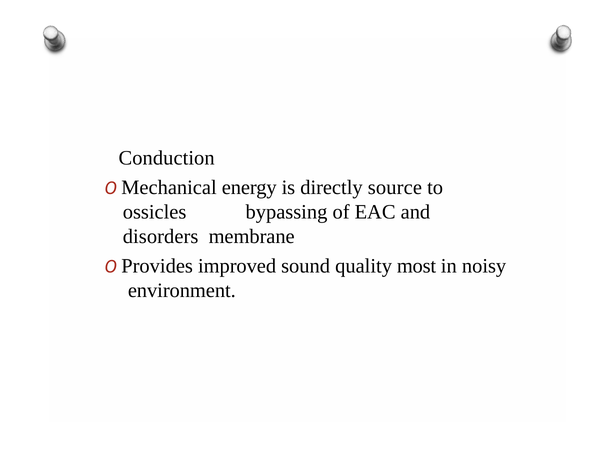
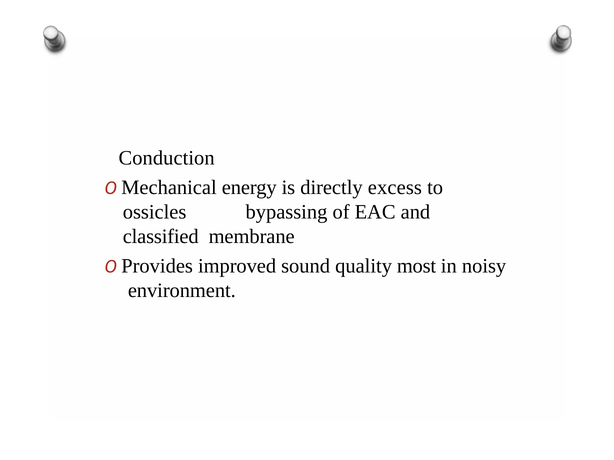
source: source -> excess
disorders: disorders -> classified
